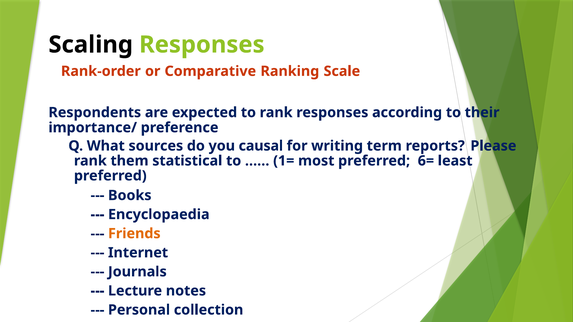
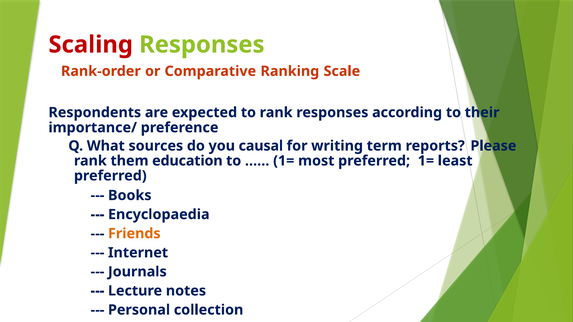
Scaling colour: black -> red
statistical: statistical -> education
preferred 6=: 6= -> 1=
